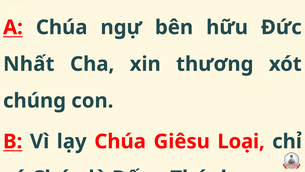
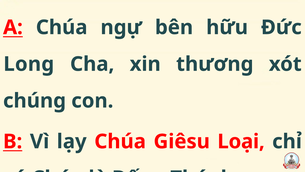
Nhất: Nhất -> Long
